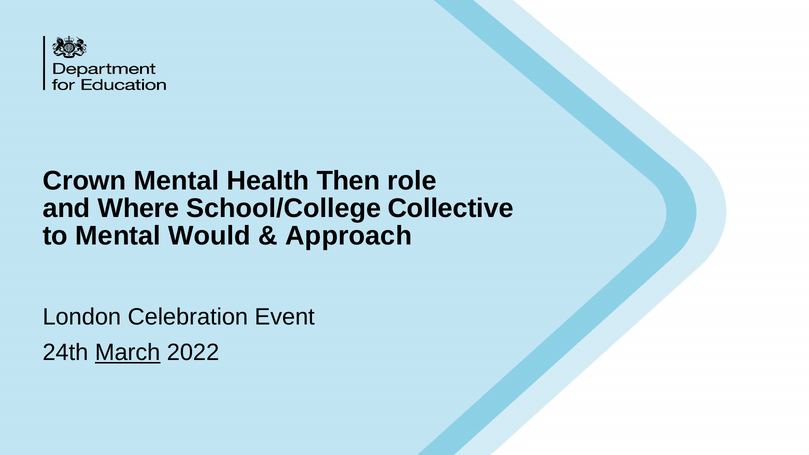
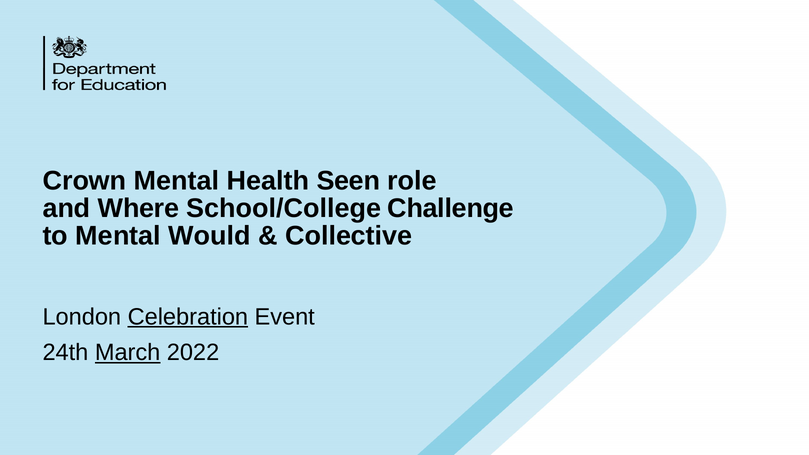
Then: Then -> Seen
Collective: Collective -> Challenge
Approach: Approach -> Collective
Celebration underline: none -> present
